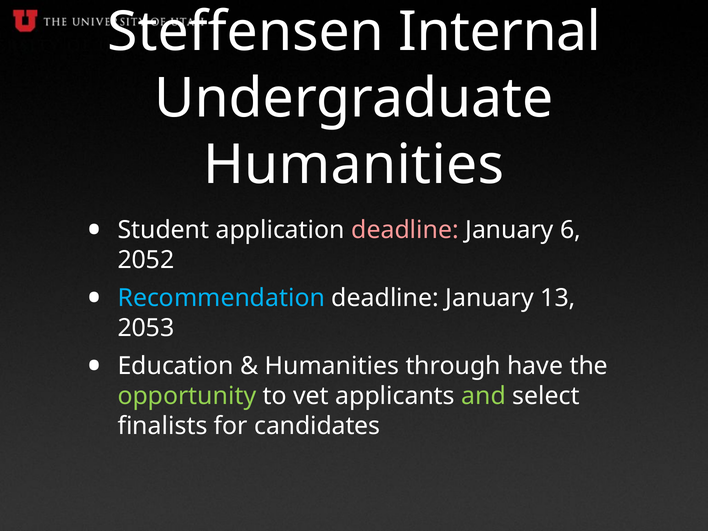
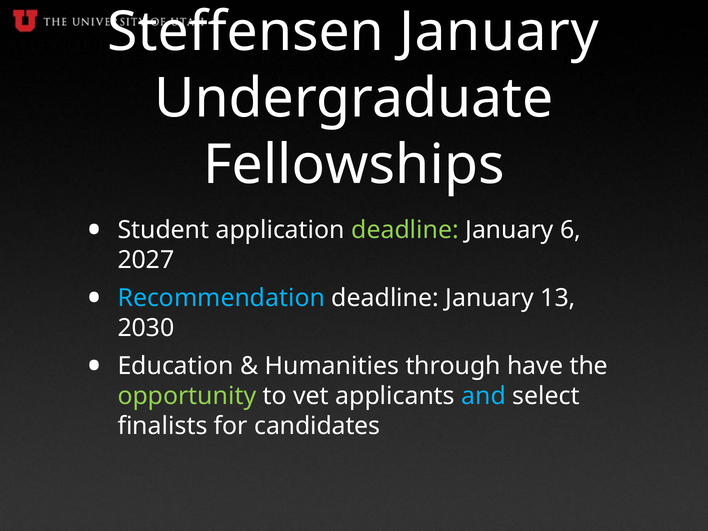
Steffensen Internal: Internal -> January
Humanities at (354, 165): Humanities -> Fellowships
deadline at (405, 230) colour: pink -> light green
2052: 2052 -> 2027
2053: 2053 -> 2030
and colour: light green -> light blue
